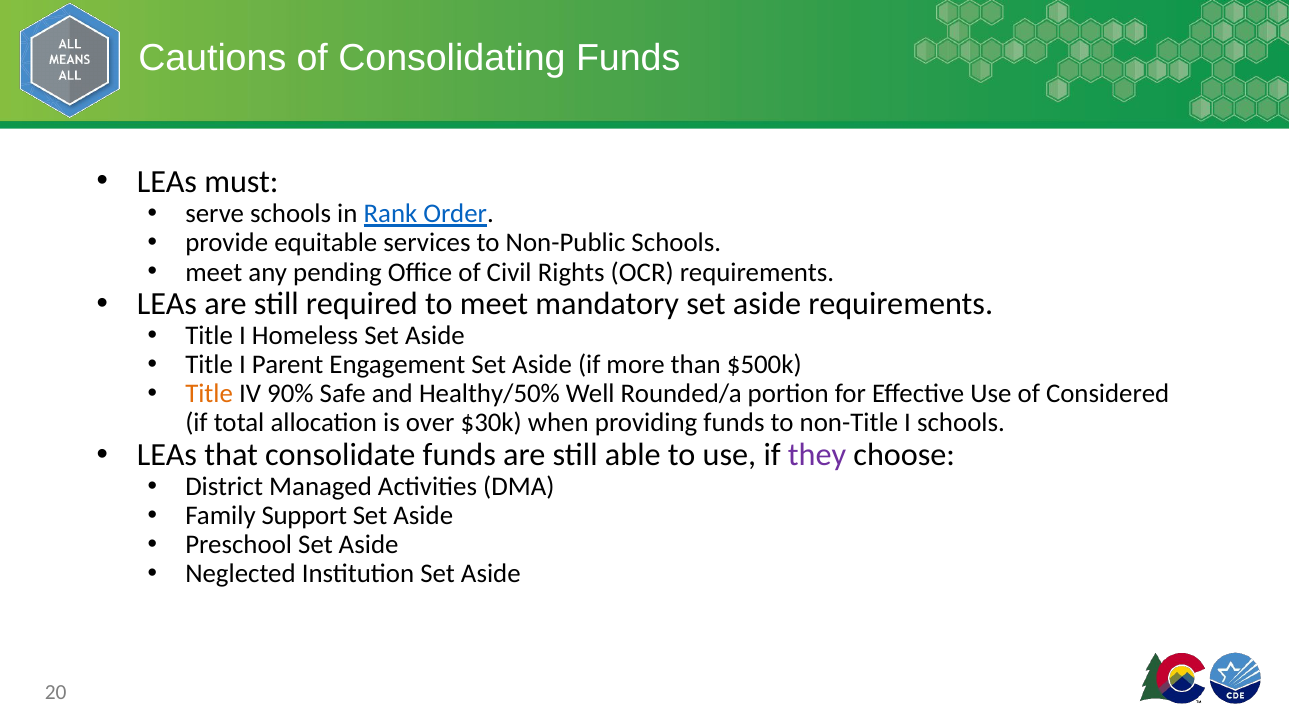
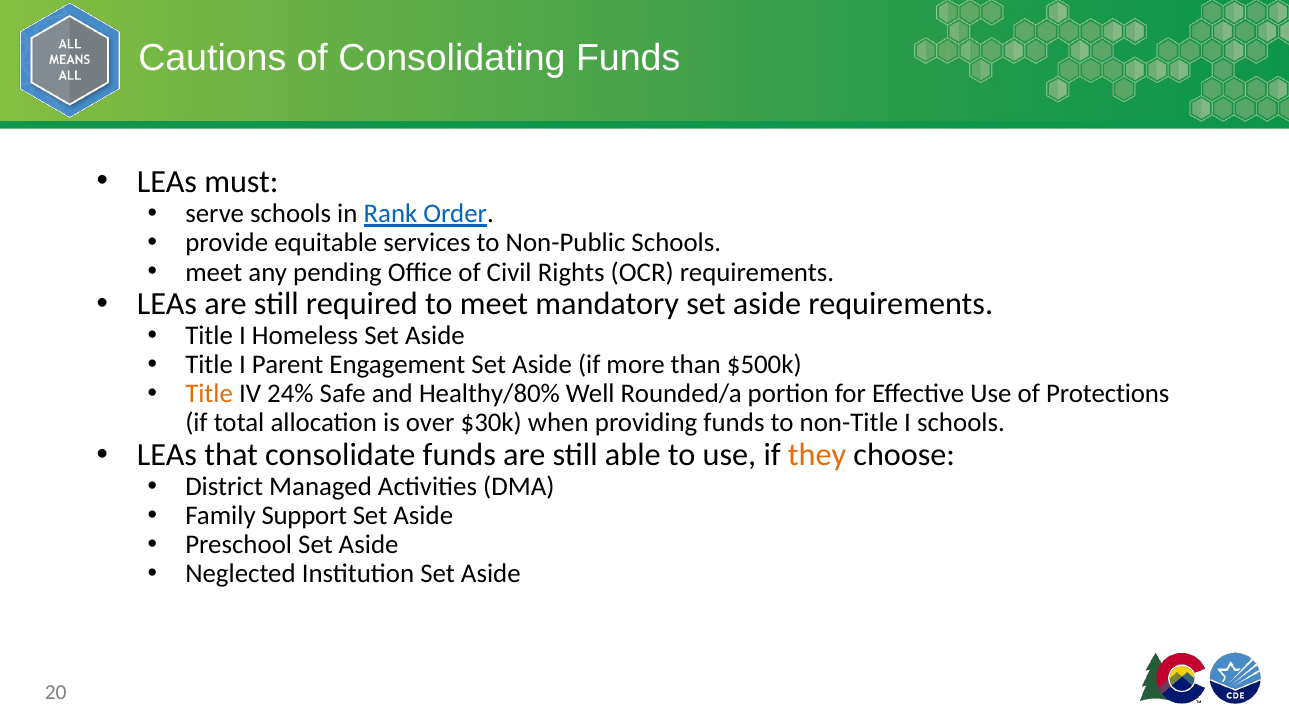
90%: 90% -> 24%
Healthy/50%: Healthy/50% -> Healthy/80%
Considered: Considered -> Protections
they colour: purple -> orange
